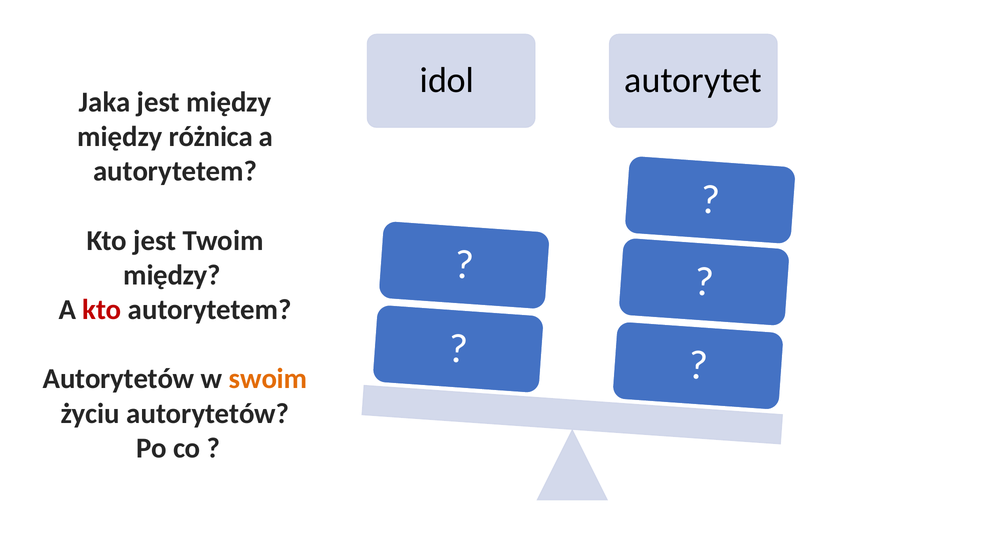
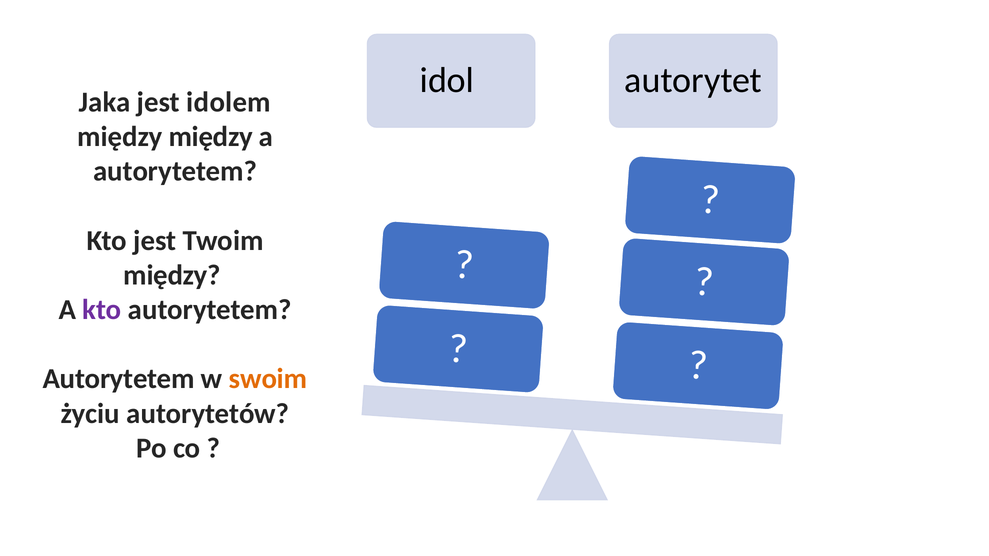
jest między: między -> idolem
między różnica: różnica -> między
kto at (102, 310) colour: red -> purple
Autorytetów at (119, 379): Autorytetów -> Autorytetem
